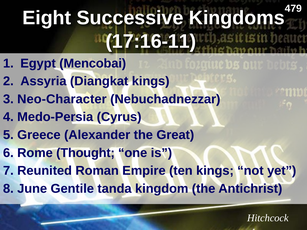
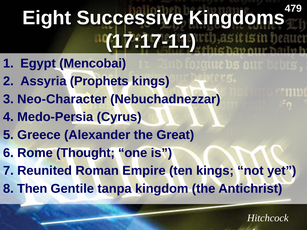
17:16-11: 17:16-11 -> 17:17-11
Diangkat: Diangkat -> Prophets
June: June -> Then
tanda: tanda -> tanpa
